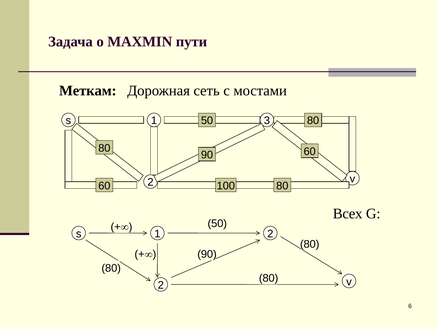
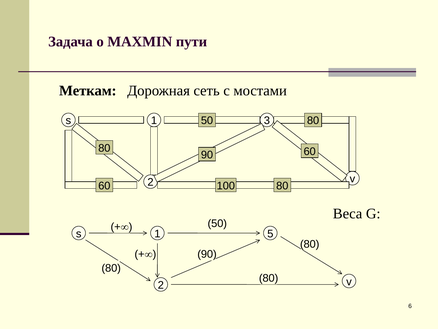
Всех: Всех -> Веса
2 at (270, 233): 2 -> 5
